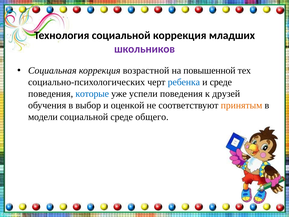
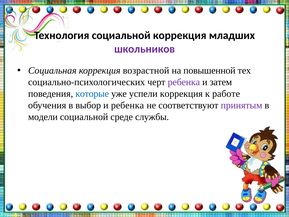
ребенка at (184, 82) colour: blue -> purple
и среде: среде -> затем
успели поведения: поведения -> коррекция
друзей: друзей -> работе
и оценкой: оценкой -> ребенка
принятым colour: orange -> purple
общего: общего -> службы
